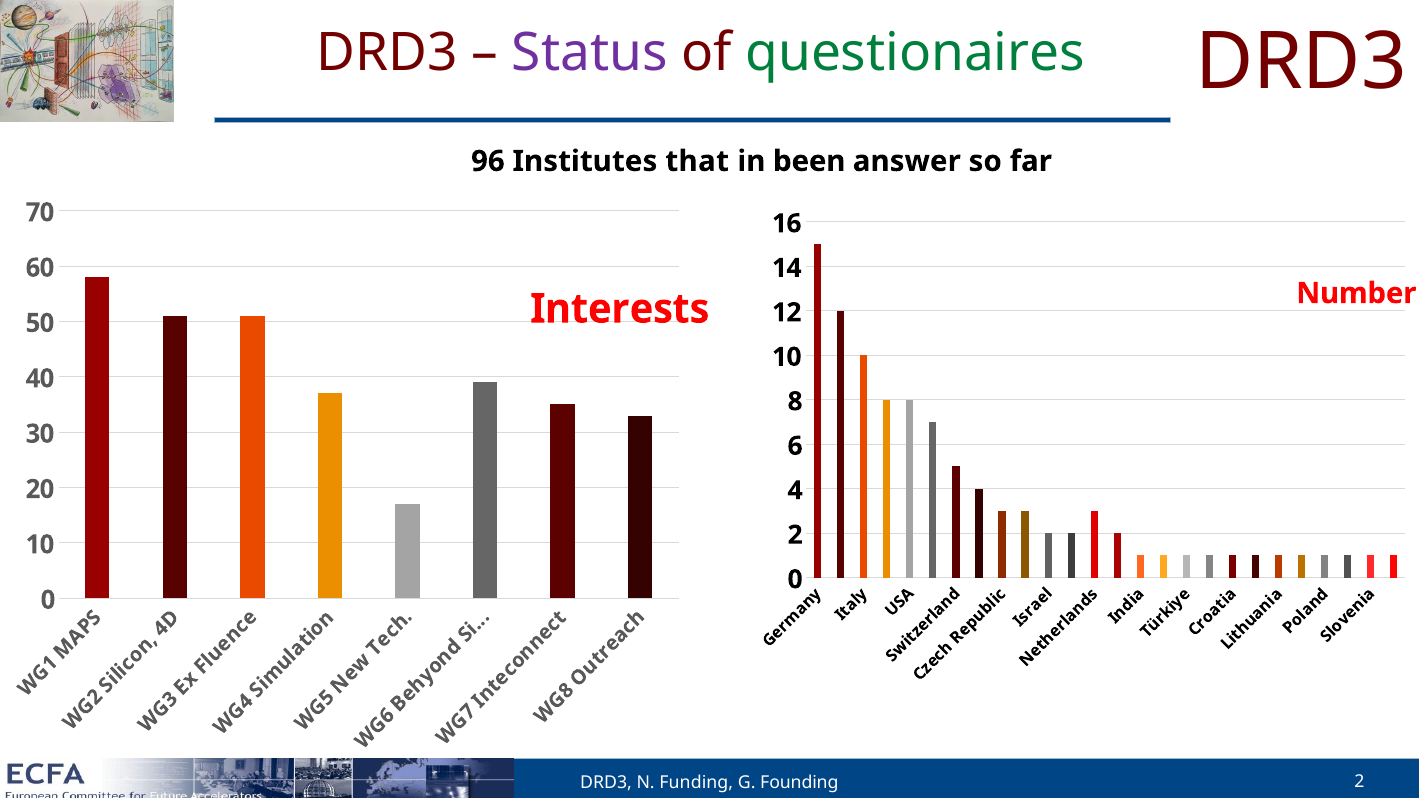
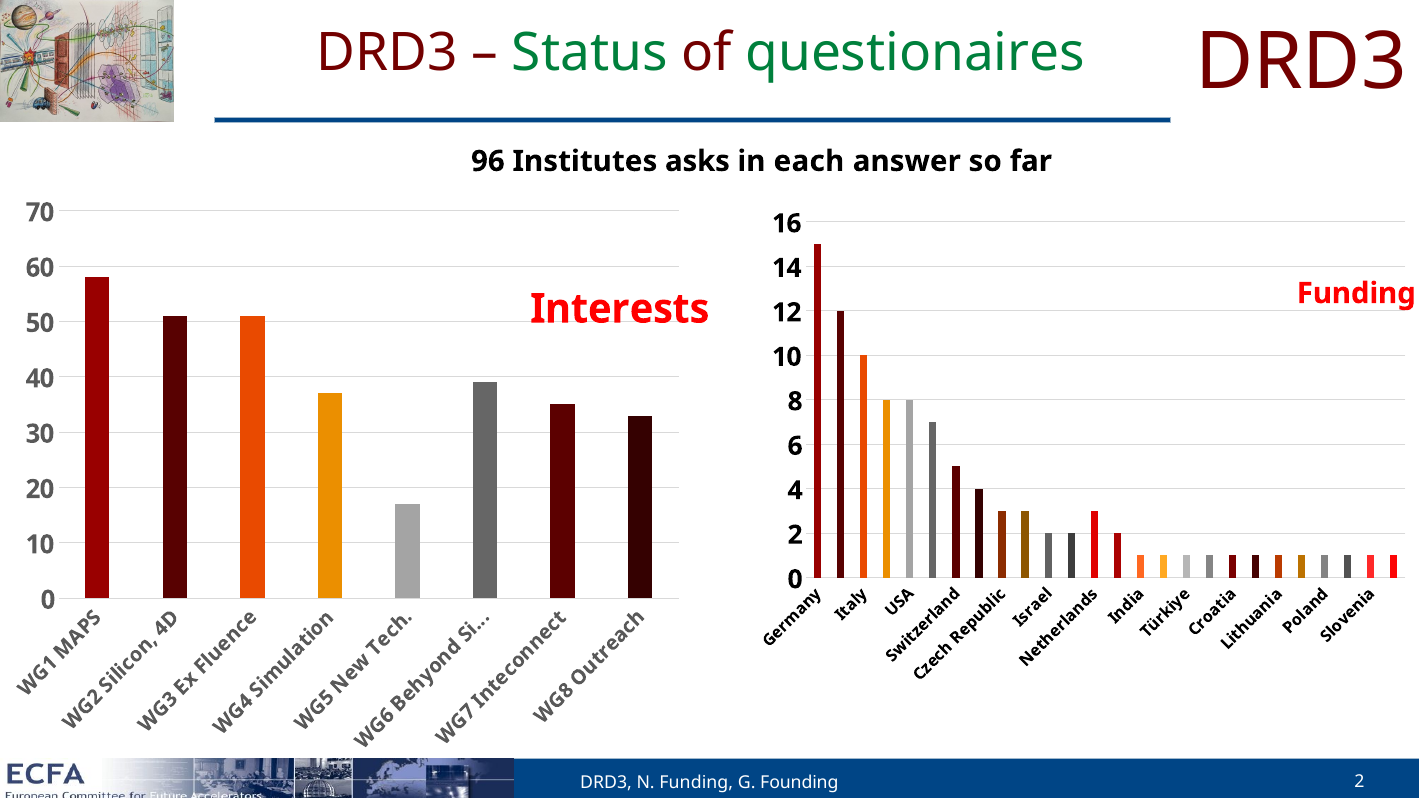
Status colour: purple -> green
that: that -> asks
been: been -> each
Interests Number: Number -> Funding
